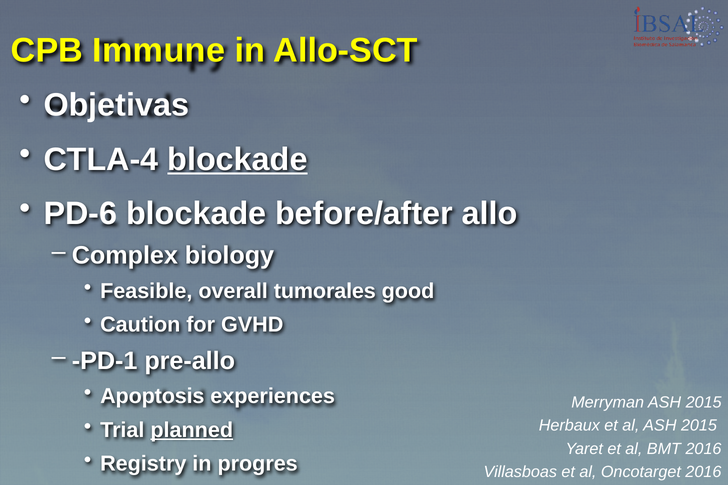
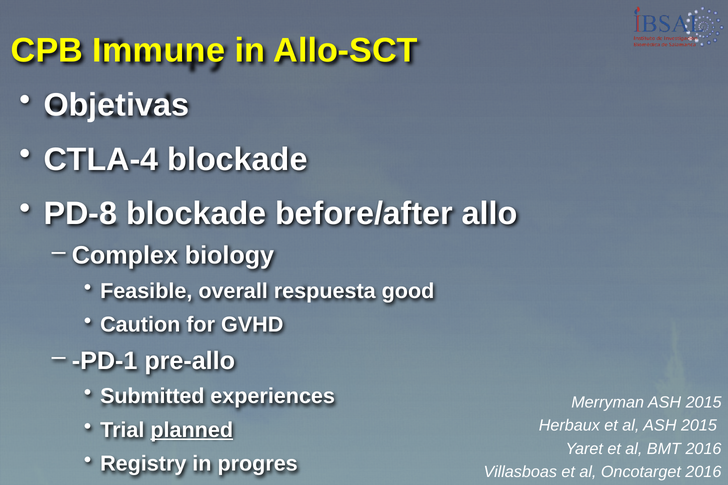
blockade at (237, 160) underline: present -> none
PD-6: PD-6 -> PD-8
tumorales: tumorales -> respuesta
Apoptosis: Apoptosis -> Submitted
